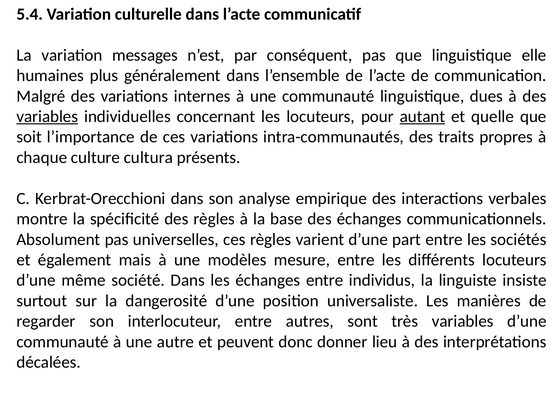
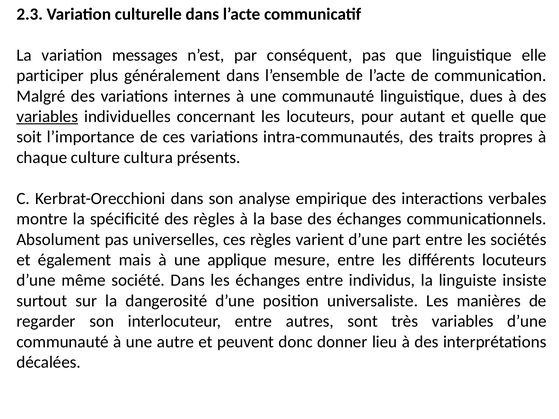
5.4: 5.4 -> 2.3
humaines: humaines -> participer
autant underline: present -> none
modèles: modèles -> applique
